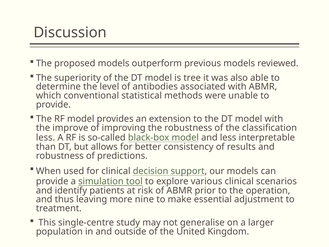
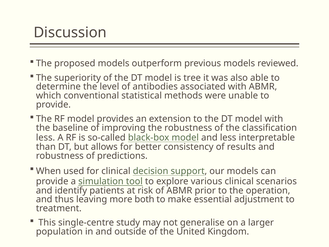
improve: improve -> baseline
nine: nine -> both
